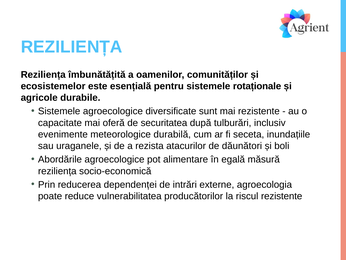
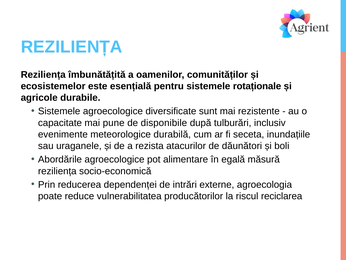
oferă: oferă -> pune
securitatea: securitatea -> disponibile
riscul rezistente: rezistente -> reciclarea
